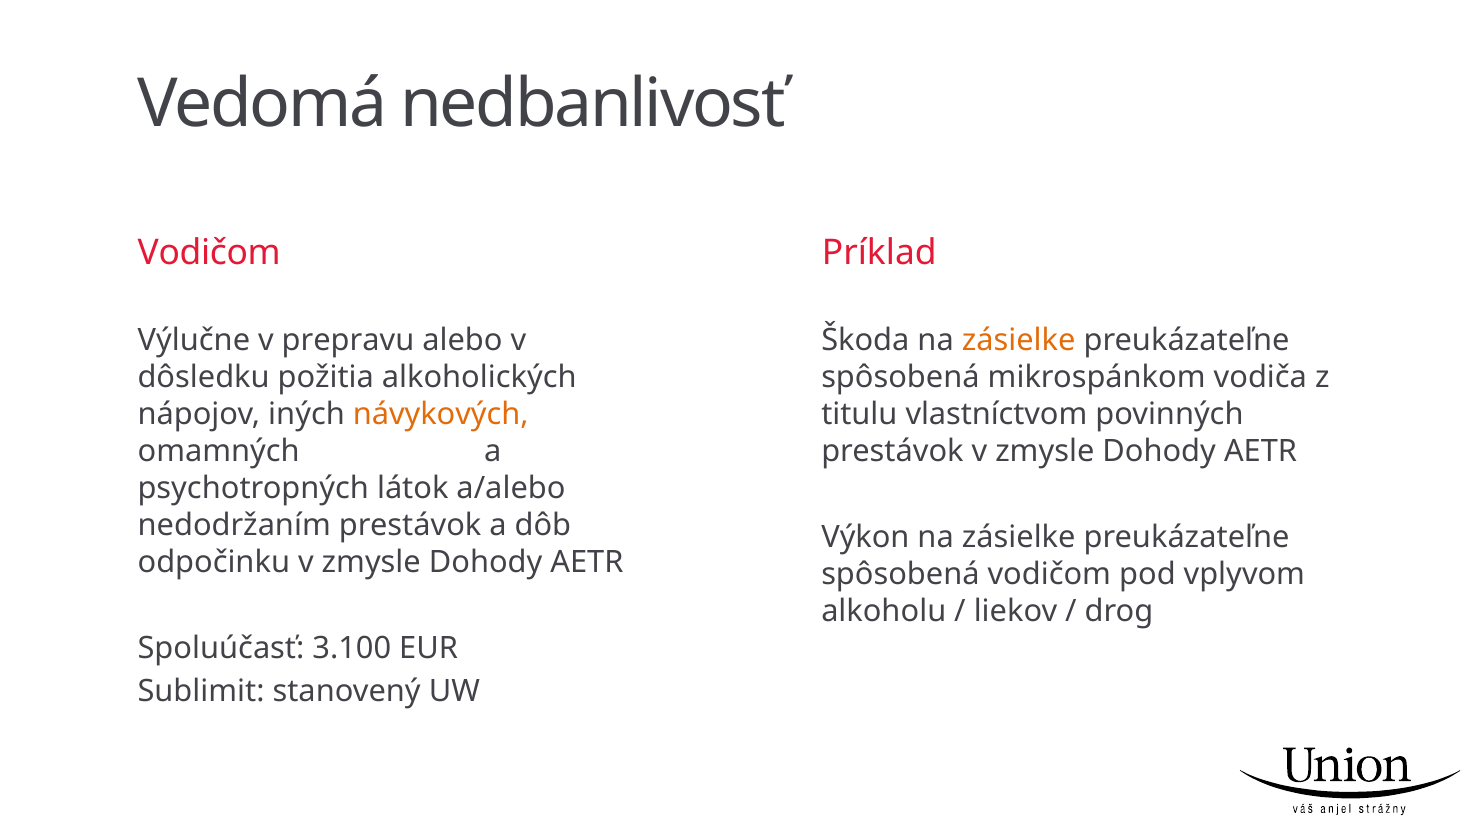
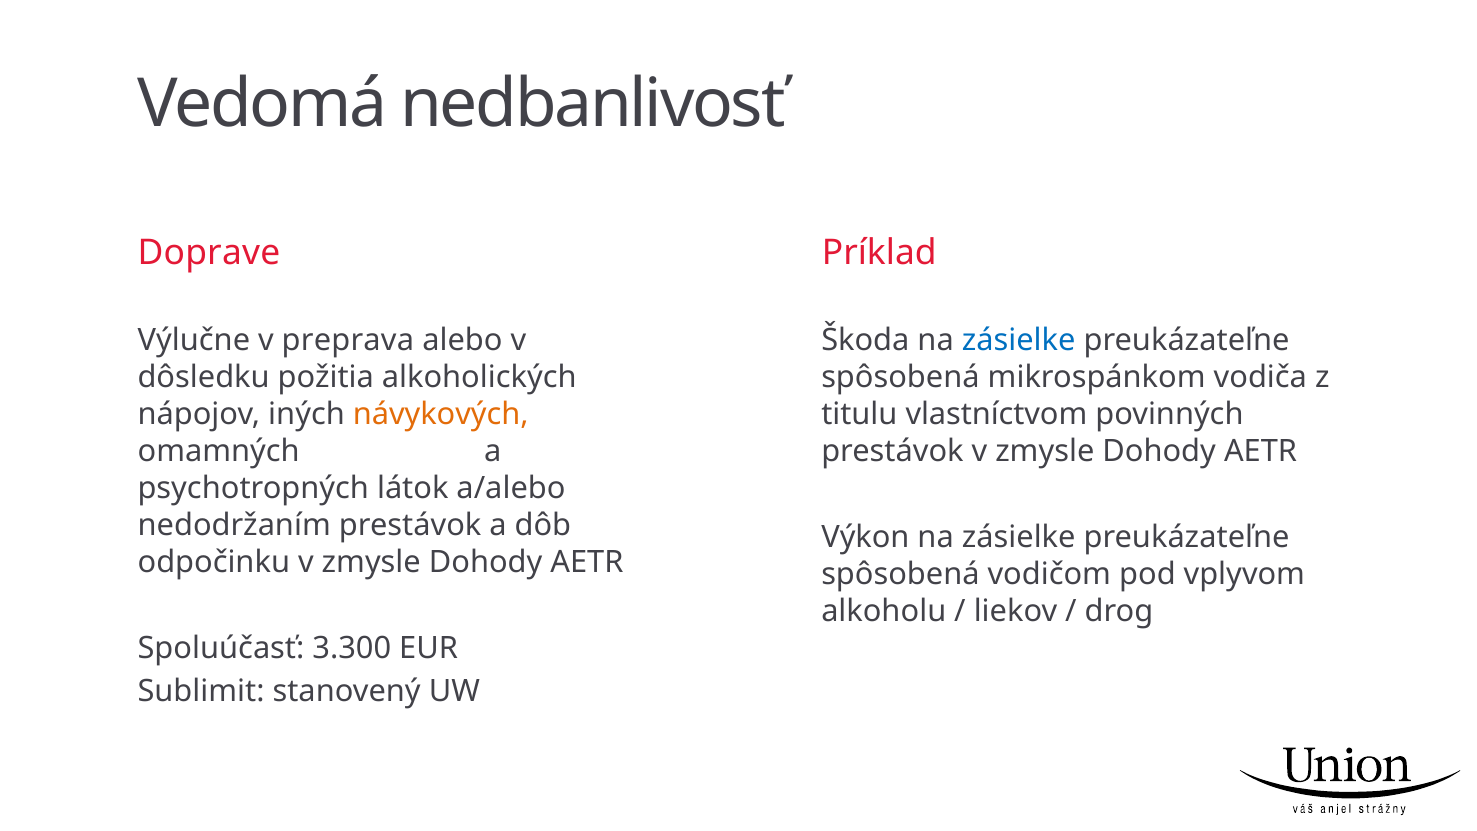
Vodičom at (209, 252): Vodičom -> Doprave
prepravu: prepravu -> preprava
zásielke at (1019, 340) colour: orange -> blue
3.100: 3.100 -> 3.300
